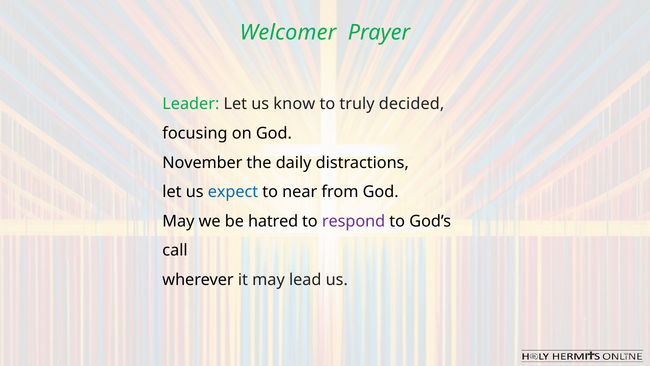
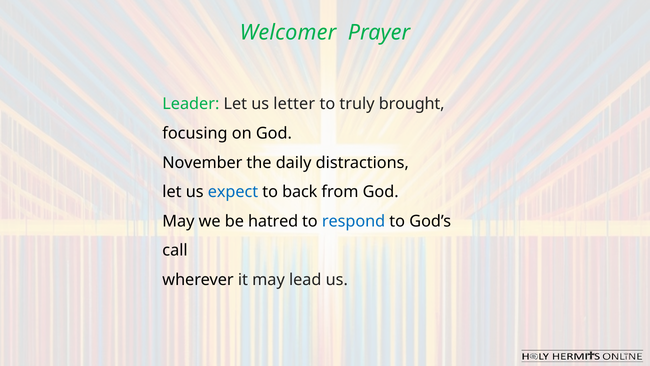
know: know -> letter
decided: decided -> brought
near: near -> back
respond colour: purple -> blue
